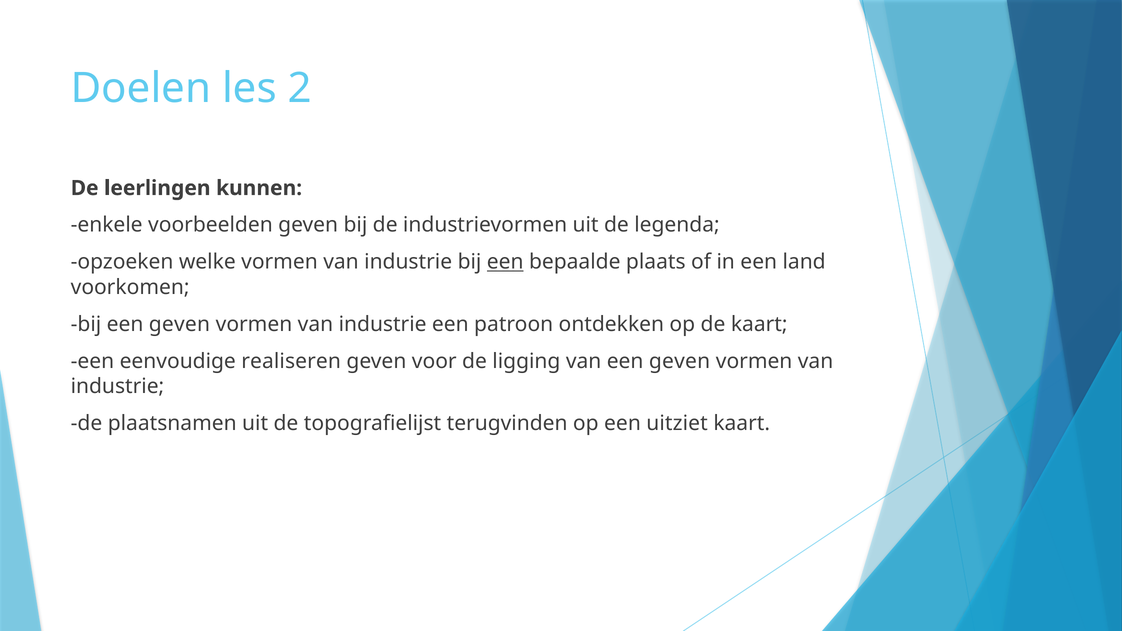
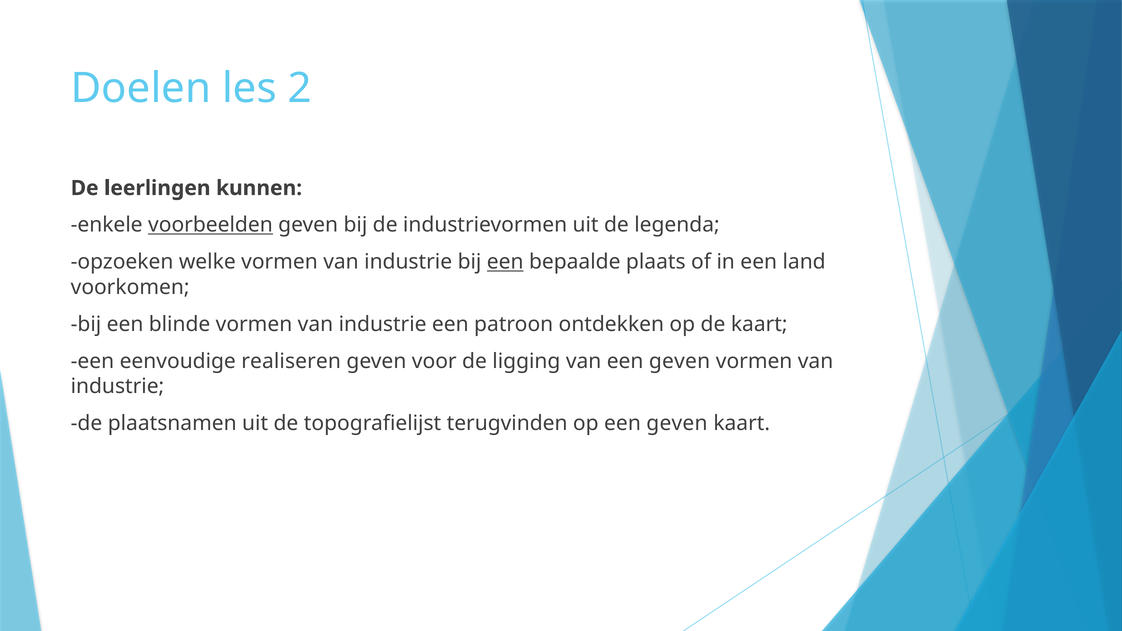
voorbeelden underline: none -> present
bij een geven: geven -> blinde
op een uitziet: uitziet -> geven
